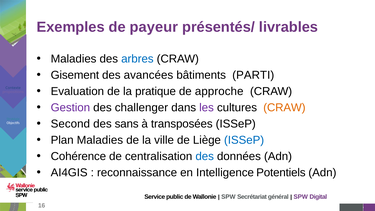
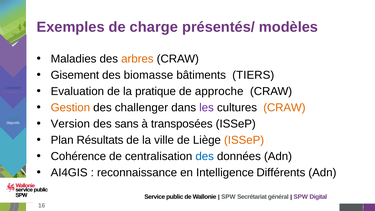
payeur: payeur -> charge
livrables: livrables -> modèles
arbres colour: blue -> orange
avancées: avancées -> biomasse
PARTI: PARTI -> TIERS
Gestion colour: purple -> orange
Second: Second -> Version
Plan Maladies: Maladies -> Résultats
ISSeP at (244, 140) colour: blue -> orange
Potentiels: Potentiels -> Différents
